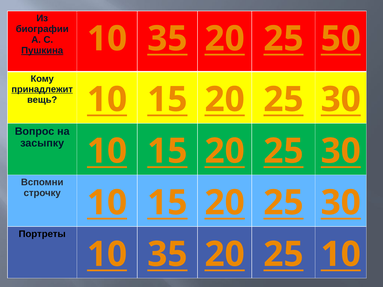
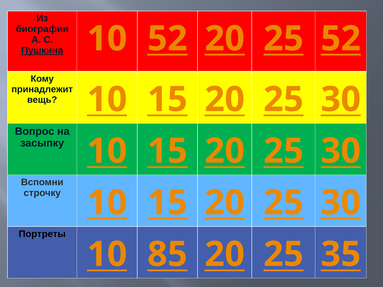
35 at (167, 39): 35 -> 52
25 50: 50 -> 52
принадлежит underline: present -> none
35 at (167, 255): 35 -> 85
25 10: 10 -> 35
